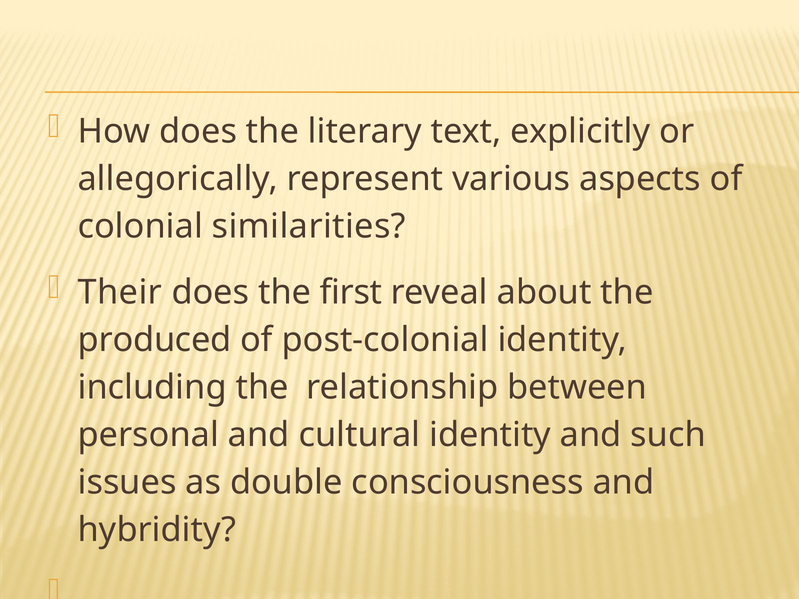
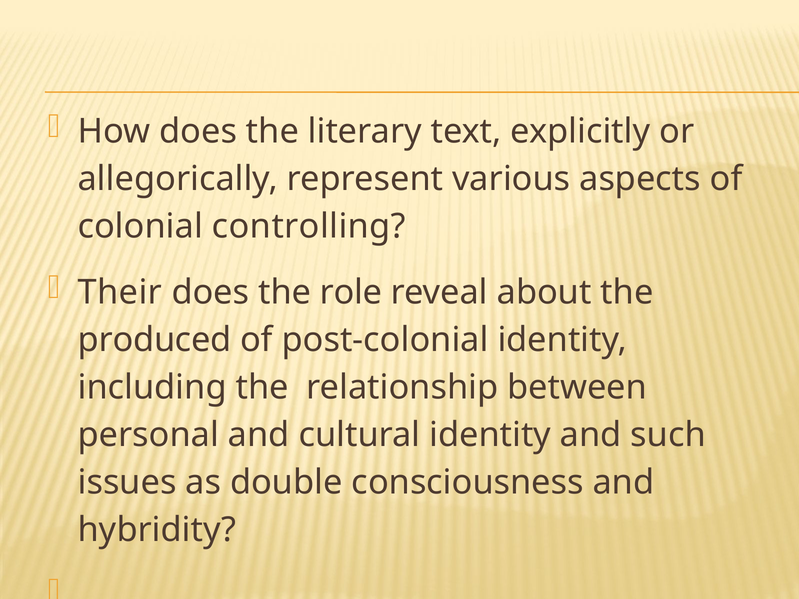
similarities: similarities -> controlling
first: first -> role
